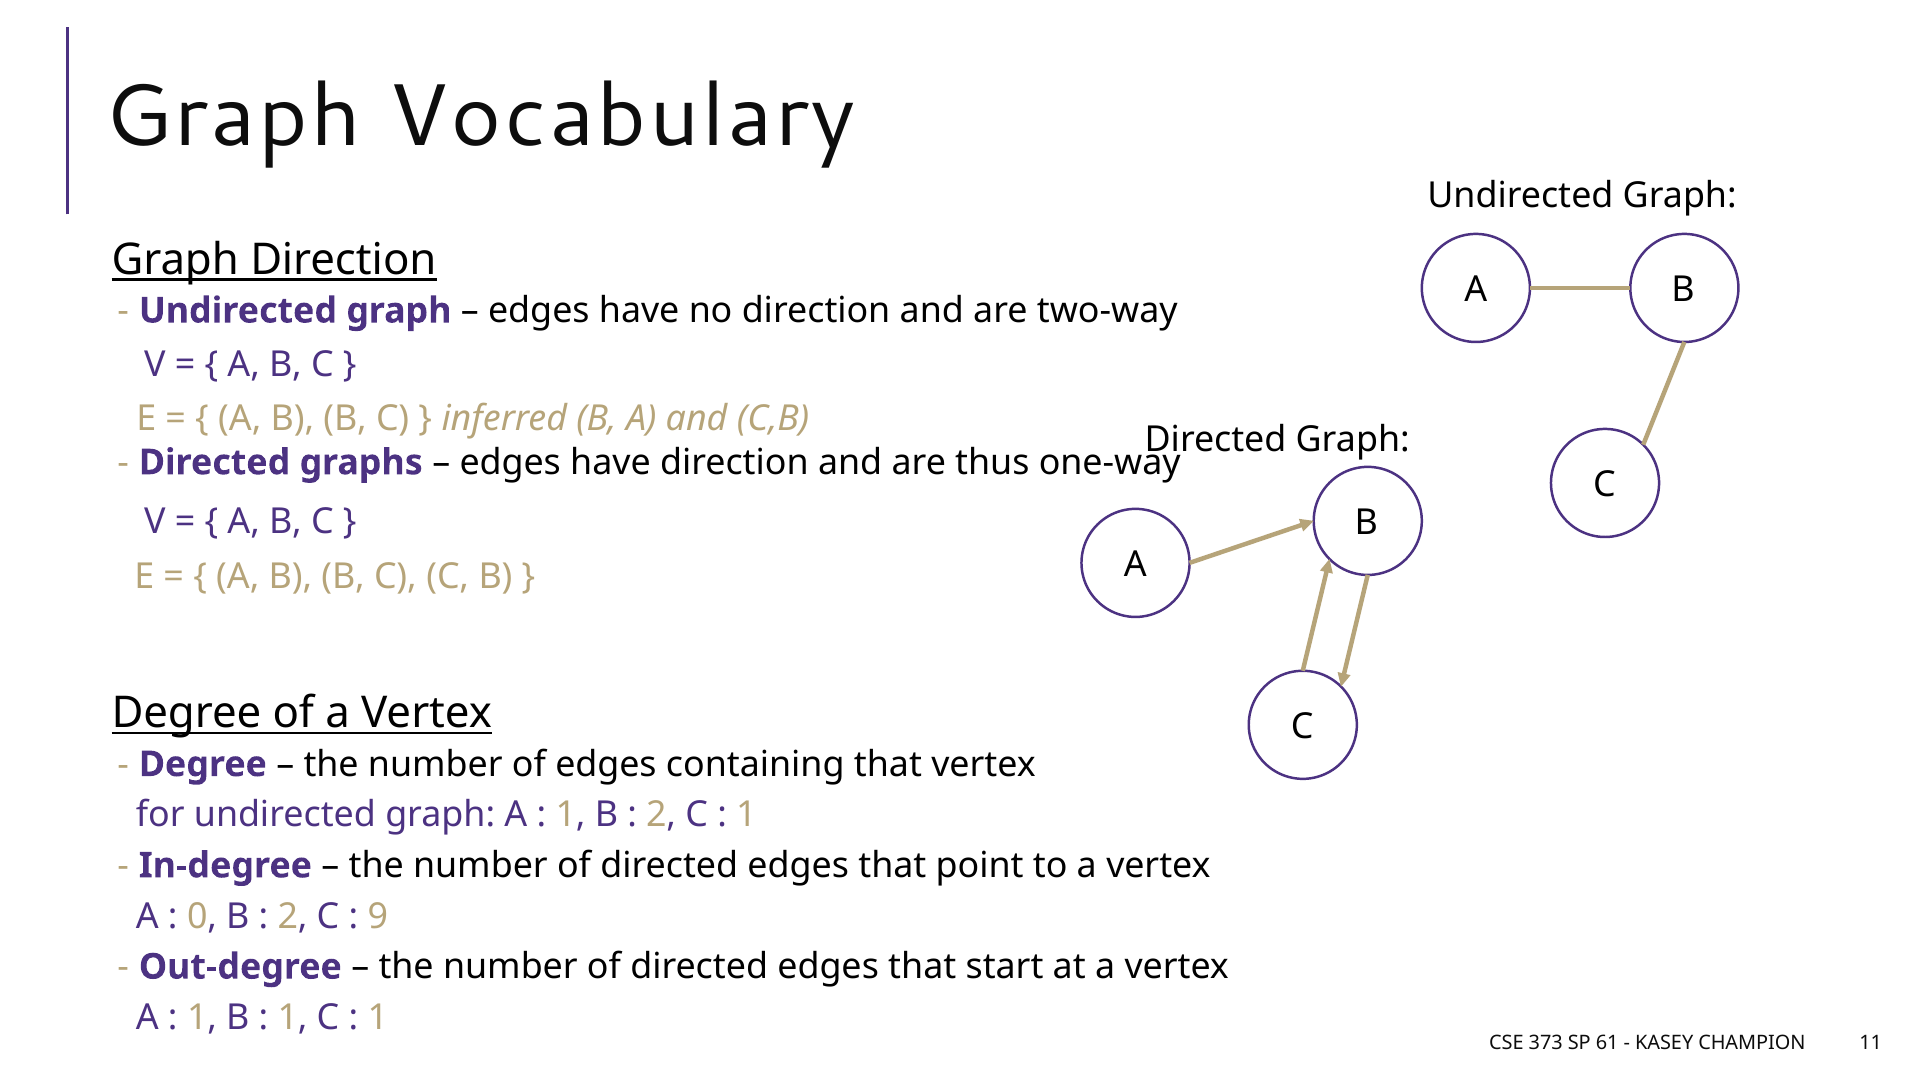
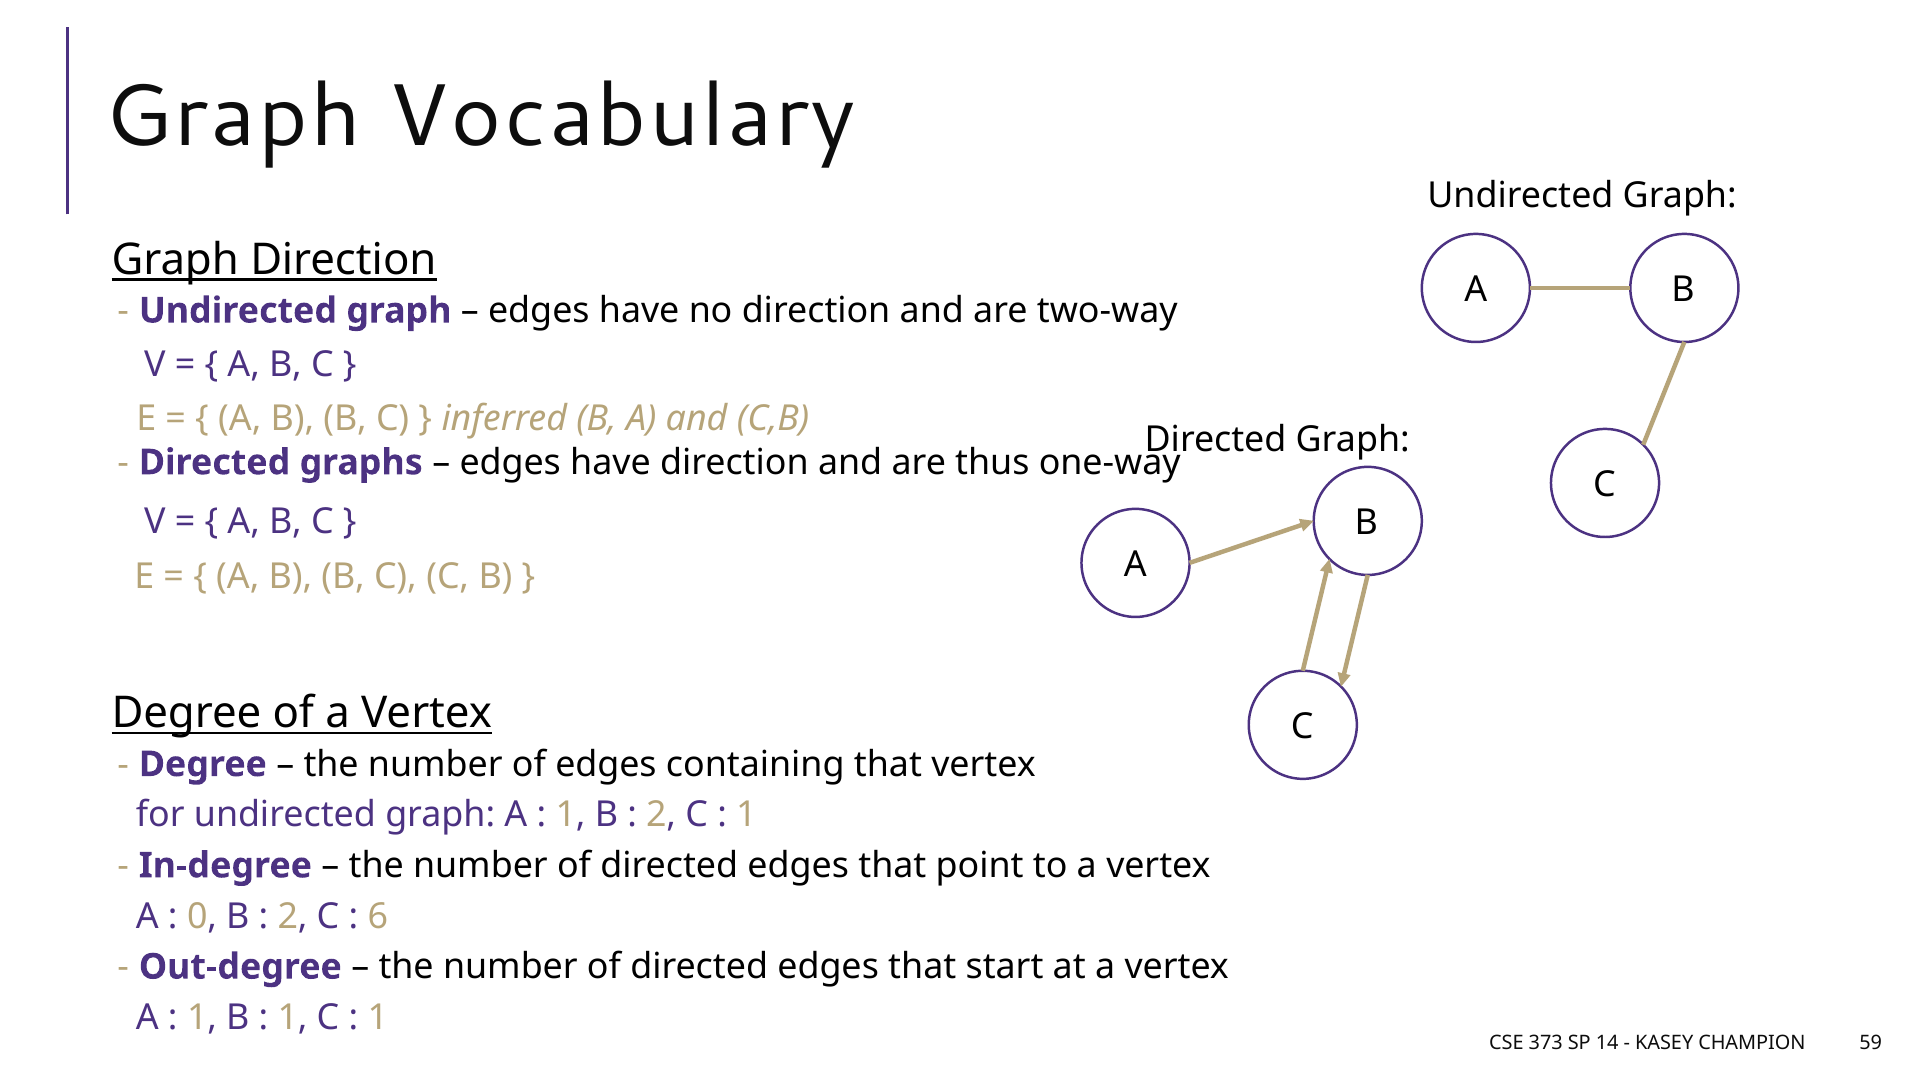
9: 9 -> 6
61: 61 -> 14
11: 11 -> 59
